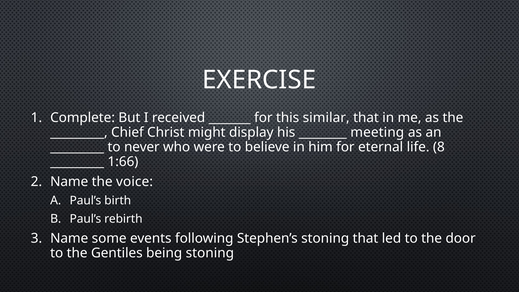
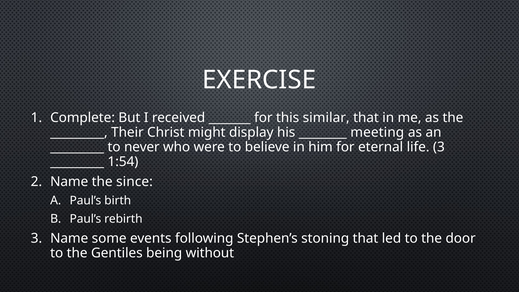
Chief: Chief -> Their
life 8: 8 -> 3
1:66: 1:66 -> 1:54
voice: voice -> since
being stoning: stoning -> without
